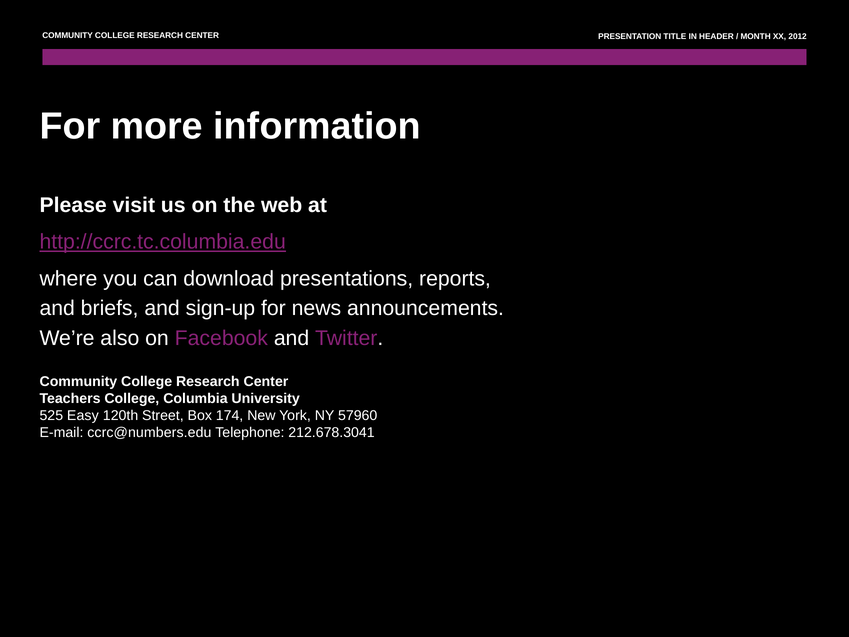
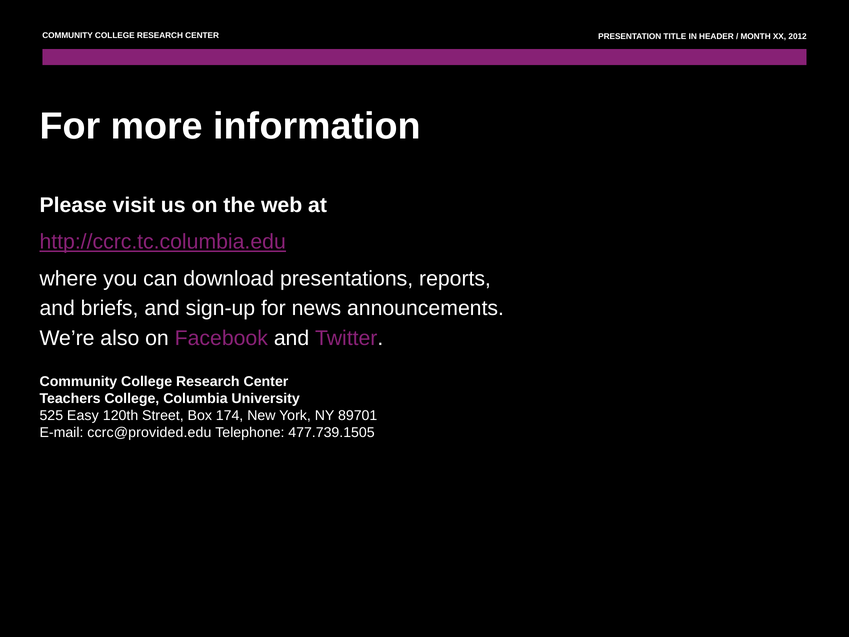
57960: 57960 -> 89701
ccrc@numbers.edu: ccrc@numbers.edu -> ccrc@provided.edu
212.678.3041: 212.678.3041 -> 477.739.1505
